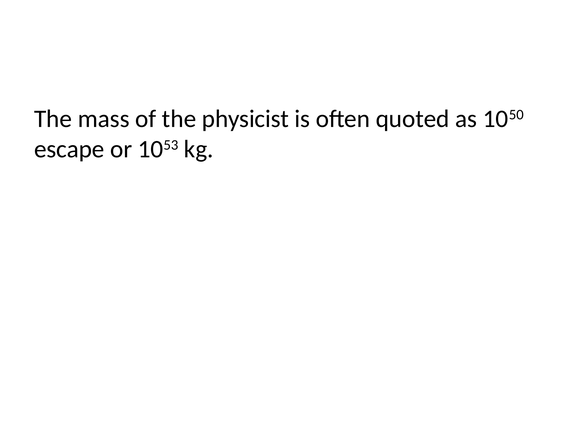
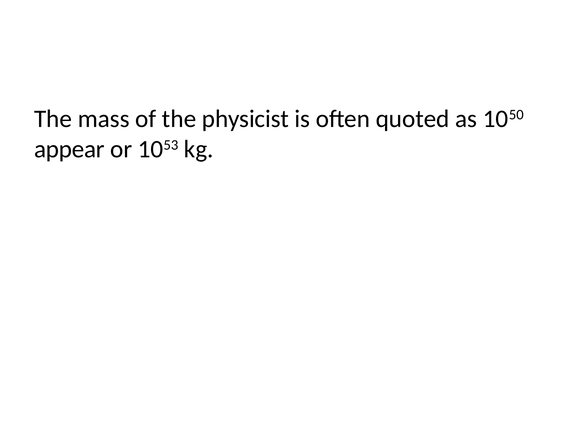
escape: escape -> appear
